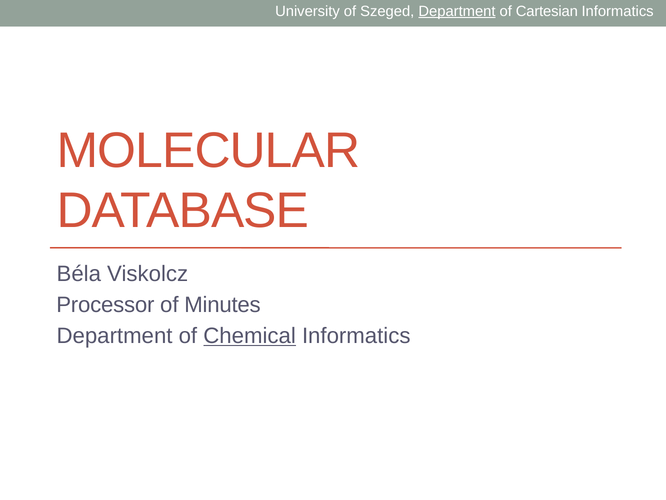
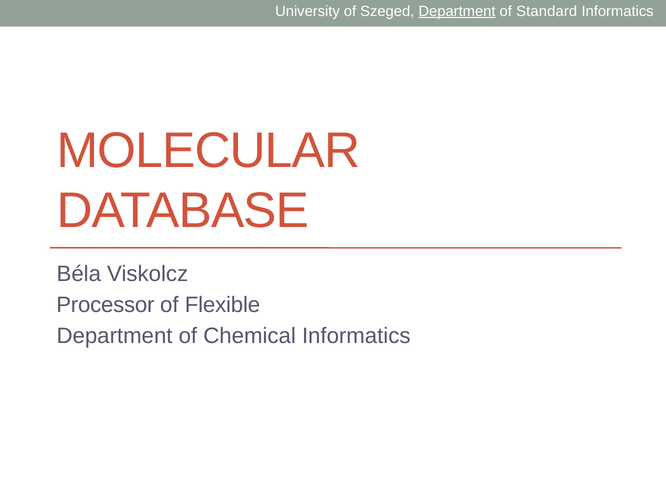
Cartesian: Cartesian -> Standard
Minutes: Minutes -> Flexible
Chemical underline: present -> none
